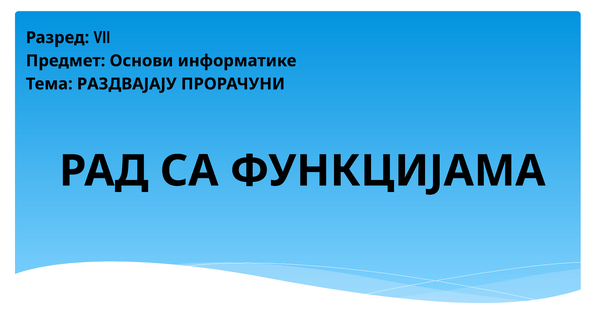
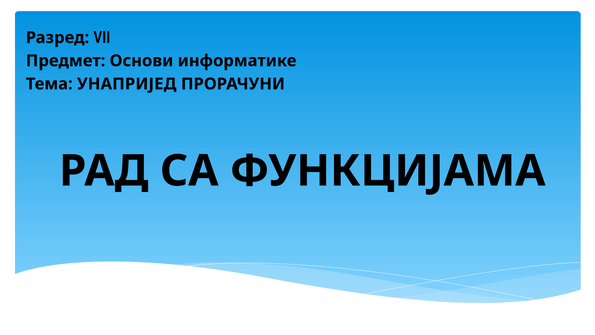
РАЗДВАЈАЈУ: РАЗДВАЈАЈУ -> УНАПРИЈЕД
